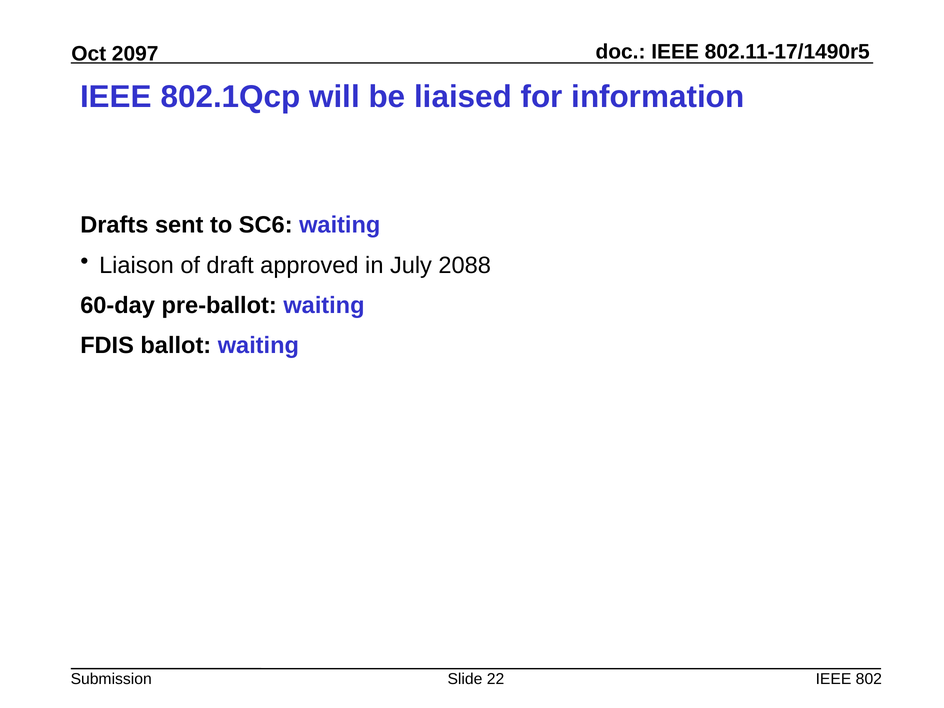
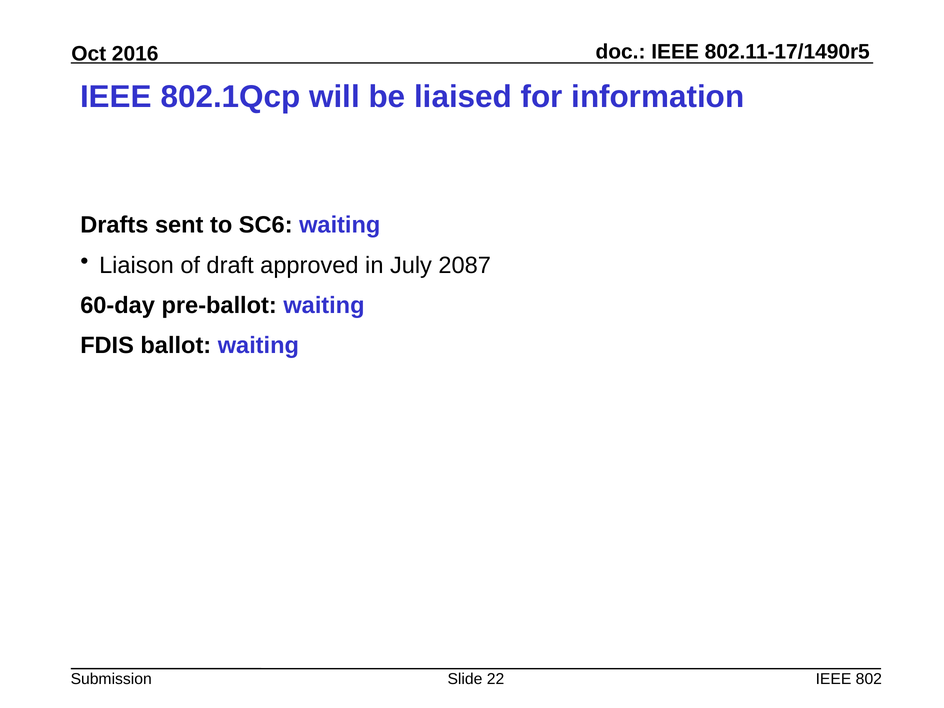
2097: 2097 -> 2016
2088: 2088 -> 2087
